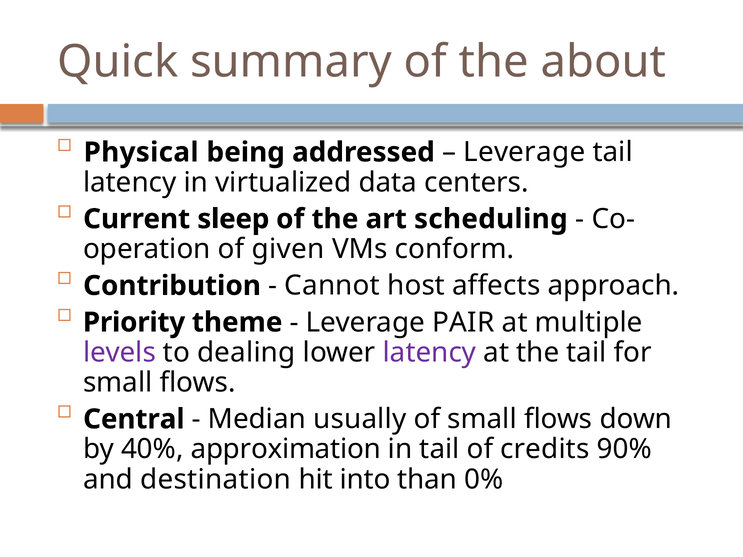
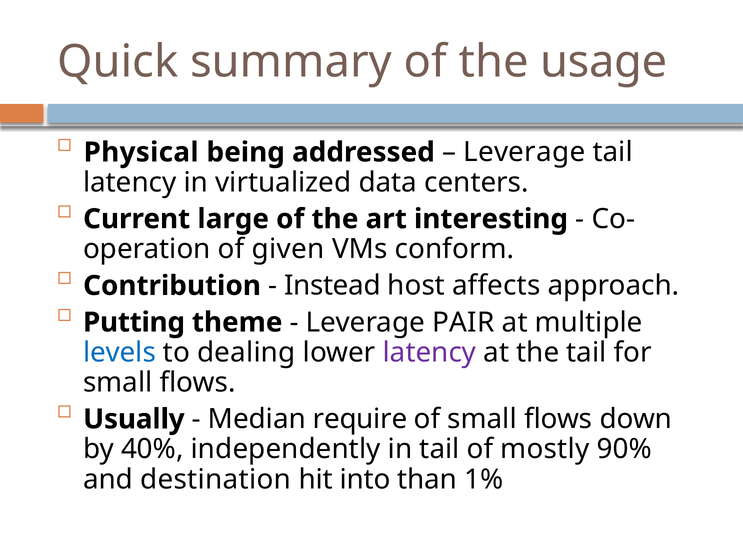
about: about -> usage
sleep: sleep -> large
scheduling: scheduling -> interesting
Cannot: Cannot -> Instead
Priority: Priority -> Putting
levels colour: purple -> blue
Central: Central -> Usually
usually: usually -> require
approximation: approximation -> independently
credits: credits -> mostly
0%: 0% -> 1%
